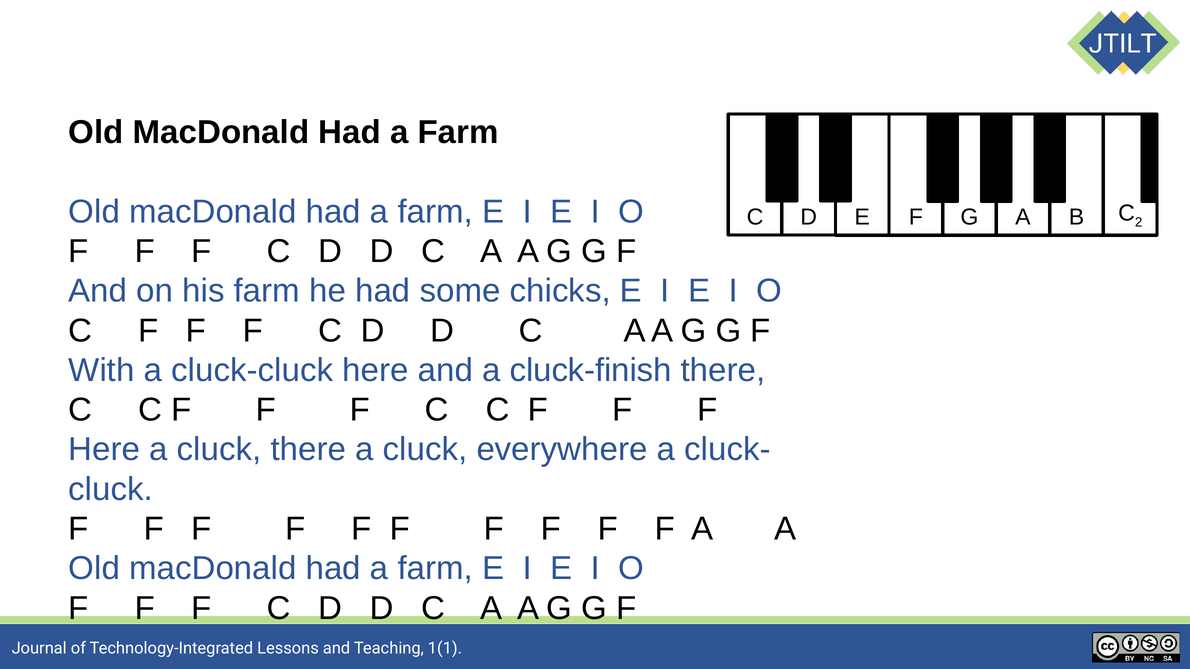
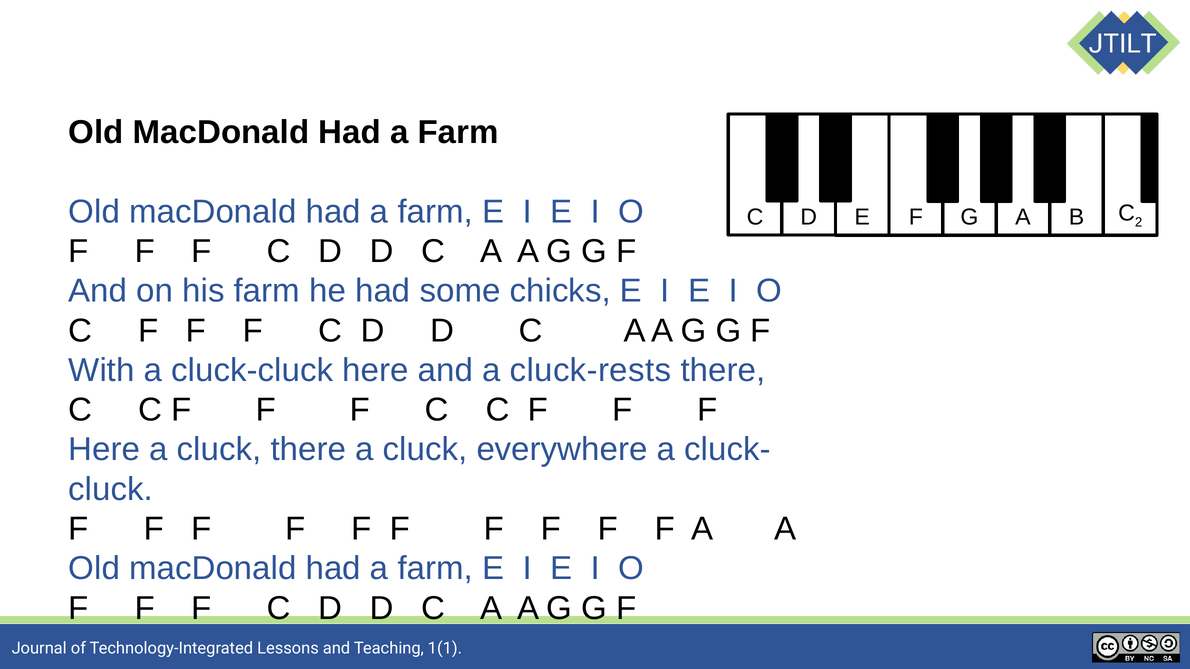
cluck-finish: cluck-finish -> cluck-rests
